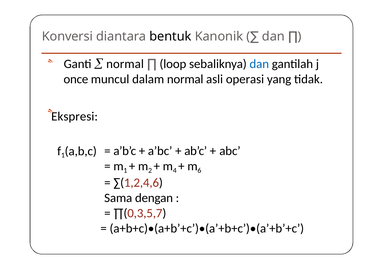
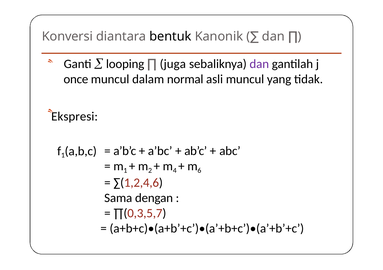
normal at (125, 64): normal -> looping
loop: loop -> juga
dan at (259, 64) colour: blue -> purple
asli operasi: operasi -> muncul
